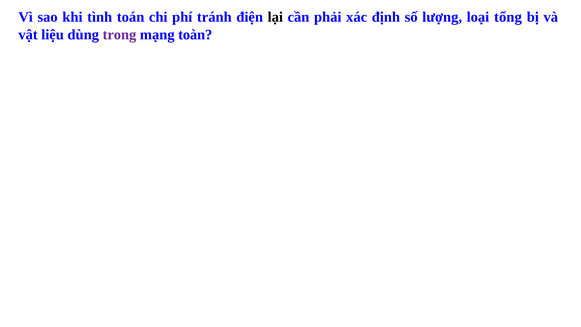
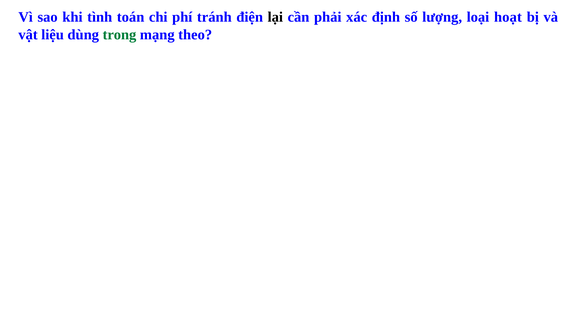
tổng: tổng -> hoạt
trong colour: purple -> green
toàn: toàn -> theo
